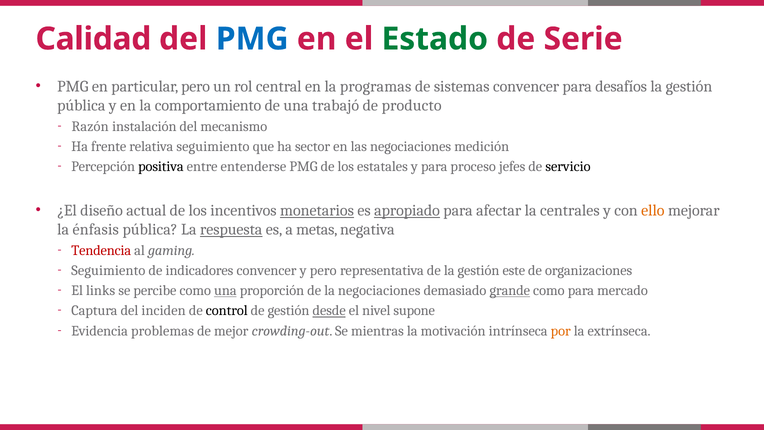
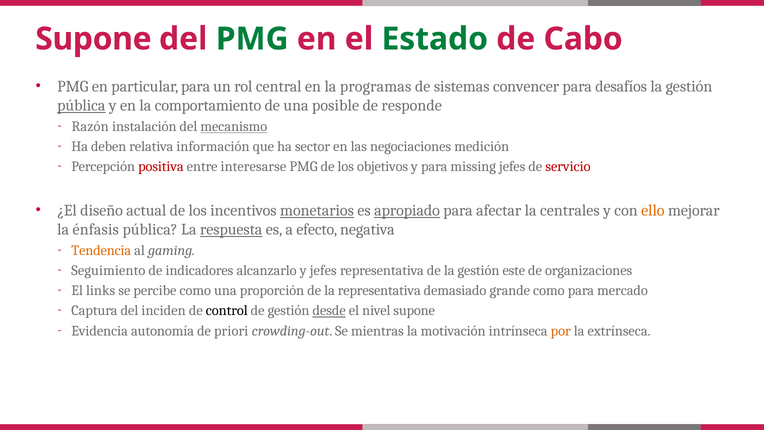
Calidad at (93, 39): Calidad -> Supone
PMG at (252, 39) colour: blue -> green
Serie: Serie -> Cabo
particular pero: pero -> para
pública at (81, 106) underline: none -> present
trabajó: trabajó -> posible
producto: producto -> responde
mecanismo underline: none -> present
frente: frente -> deben
relativa seguimiento: seguimiento -> información
positiva colour: black -> red
entenderse: entenderse -> interesarse
estatales: estatales -> objetivos
proceso: proceso -> missing
servicio colour: black -> red
metas: metas -> efecto
Tendencia colour: red -> orange
indicadores convencer: convencer -> alcanzarlo
y pero: pero -> jefes
una at (225, 290) underline: present -> none
la negociaciones: negociaciones -> representativa
grande underline: present -> none
problemas: problemas -> autonomía
mejor: mejor -> priori
